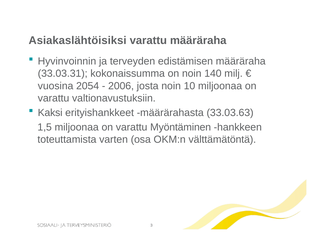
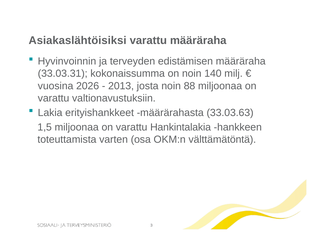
2054: 2054 -> 2026
2006: 2006 -> 2013
10: 10 -> 88
Kaksi: Kaksi -> Lakia
Myöntäminen: Myöntäminen -> Hankintalakia
